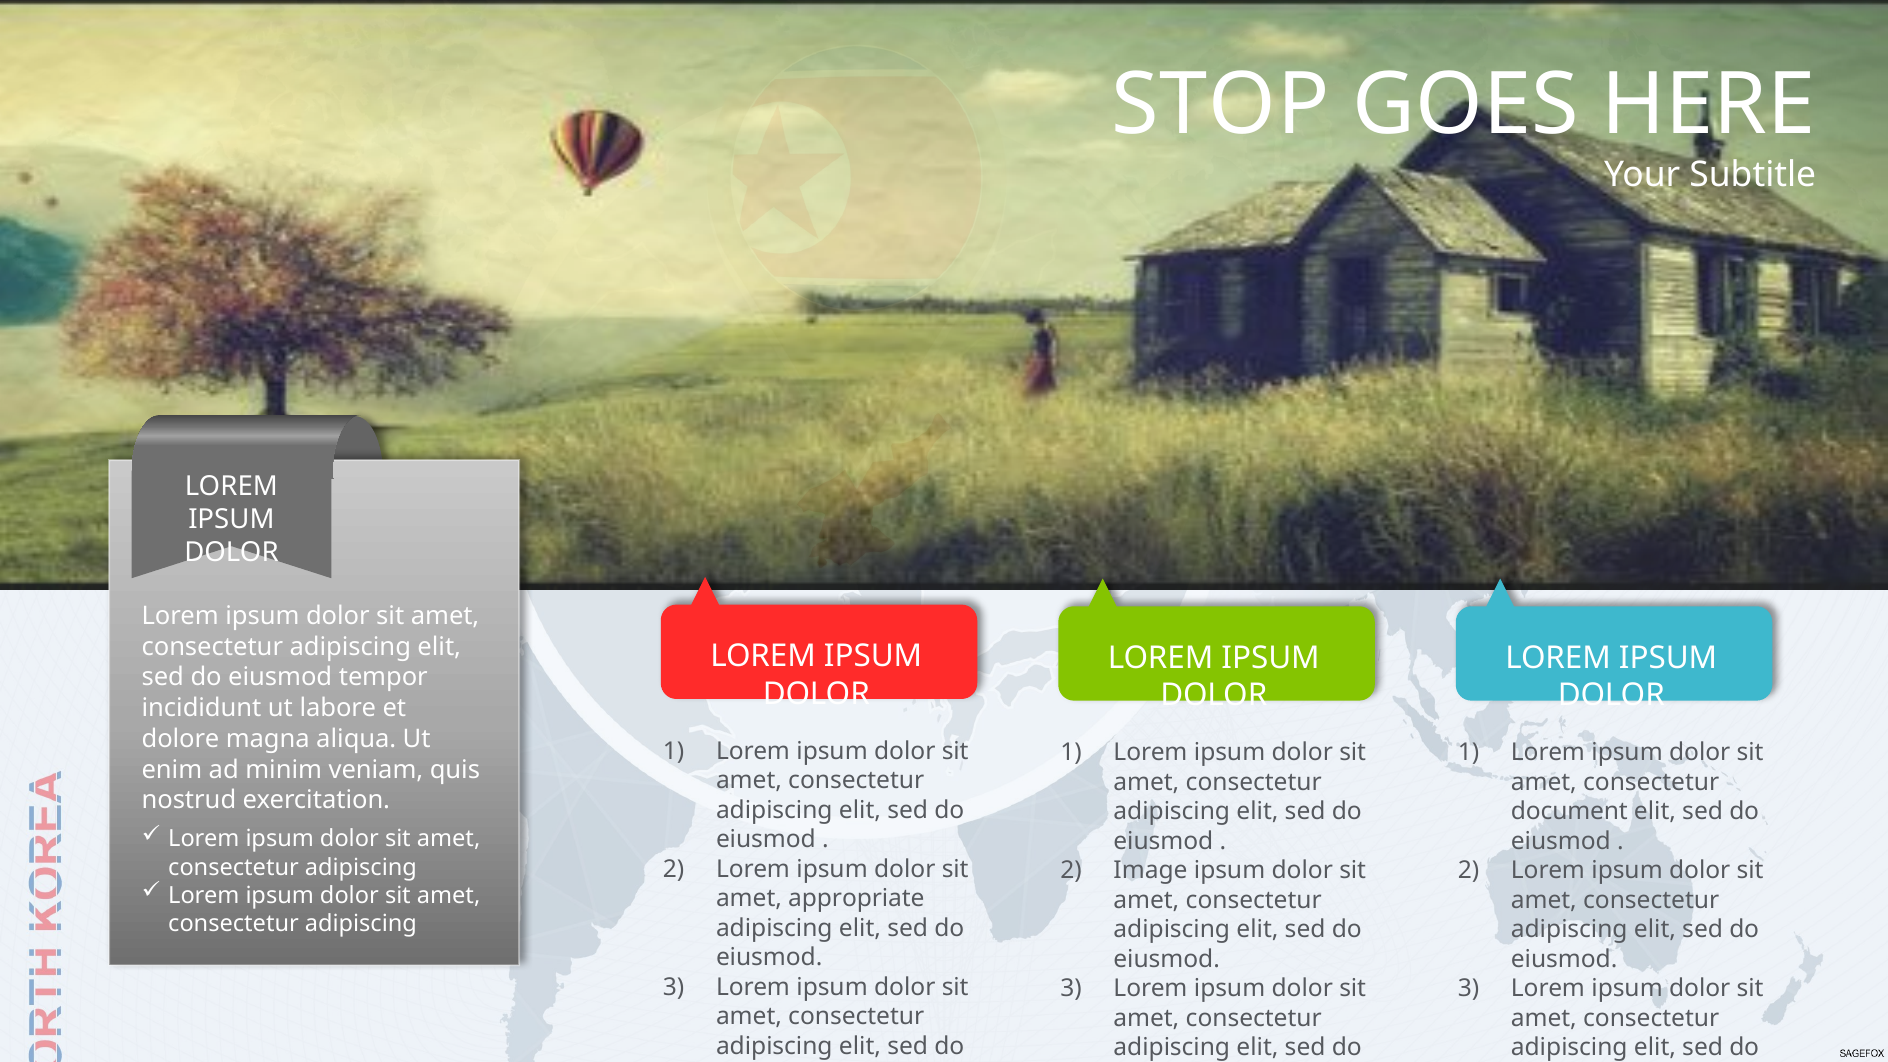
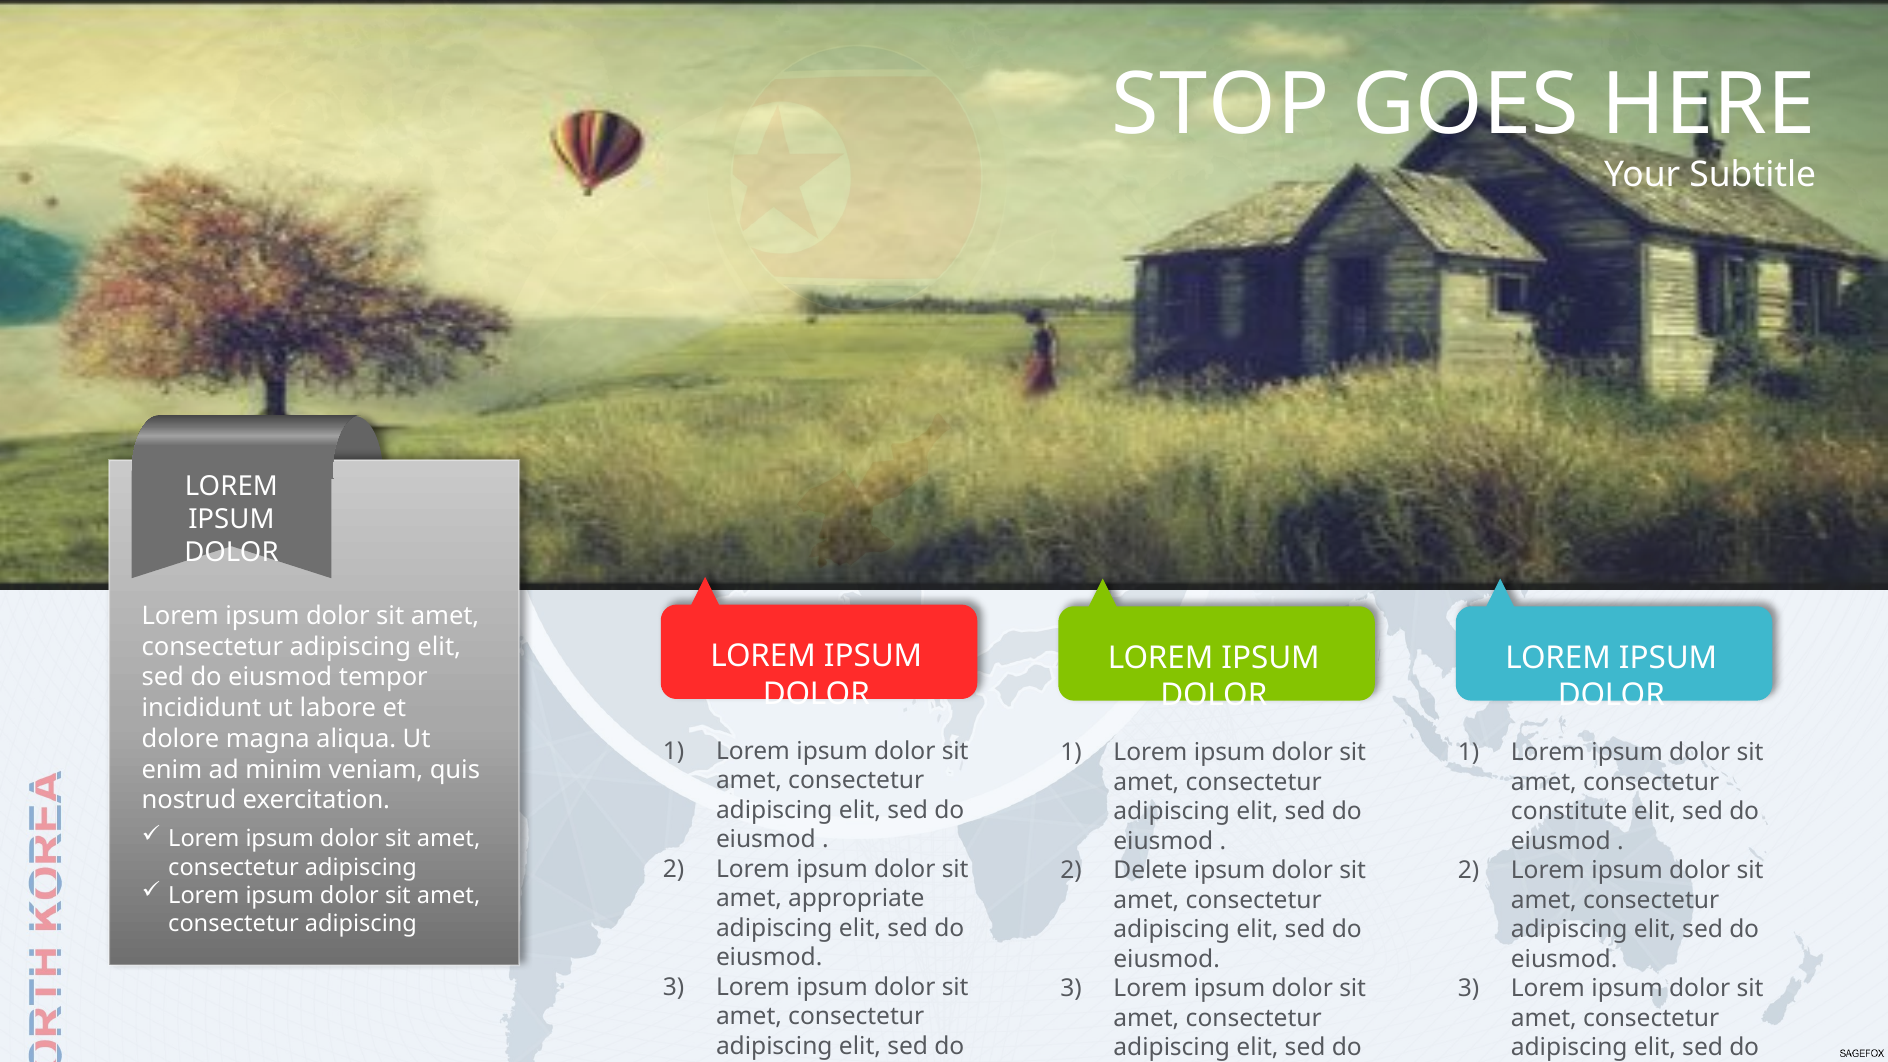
document: document -> constitute
Image: Image -> Delete
